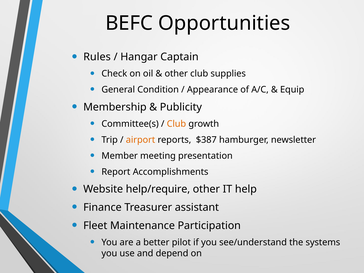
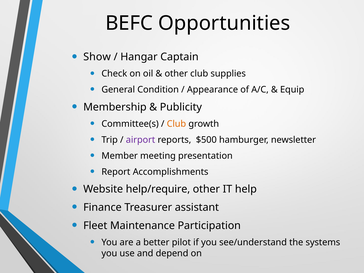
Rules: Rules -> Show
airport colour: orange -> purple
$387: $387 -> $500
